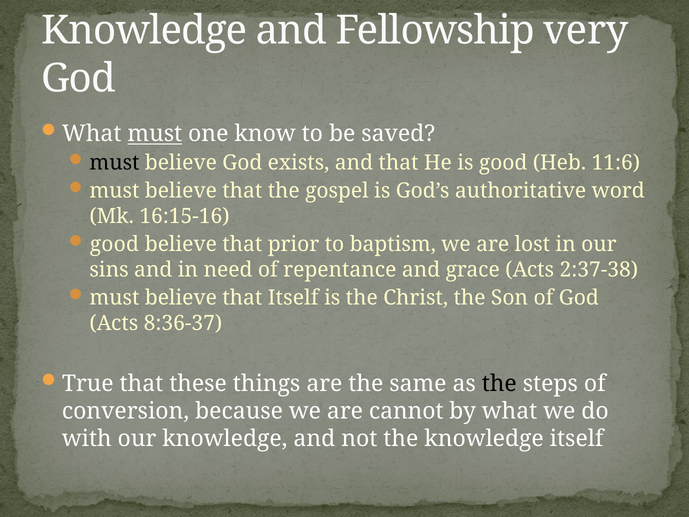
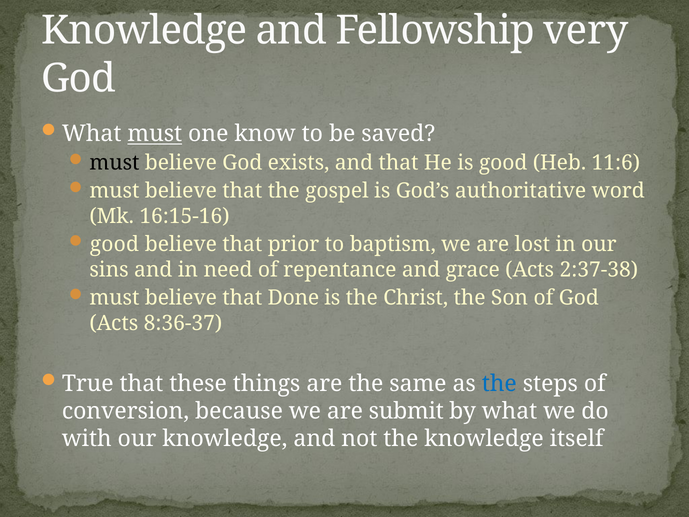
that Itself: Itself -> Done
the at (499, 383) colour: black -> blue
cannot: cannot -> submit
